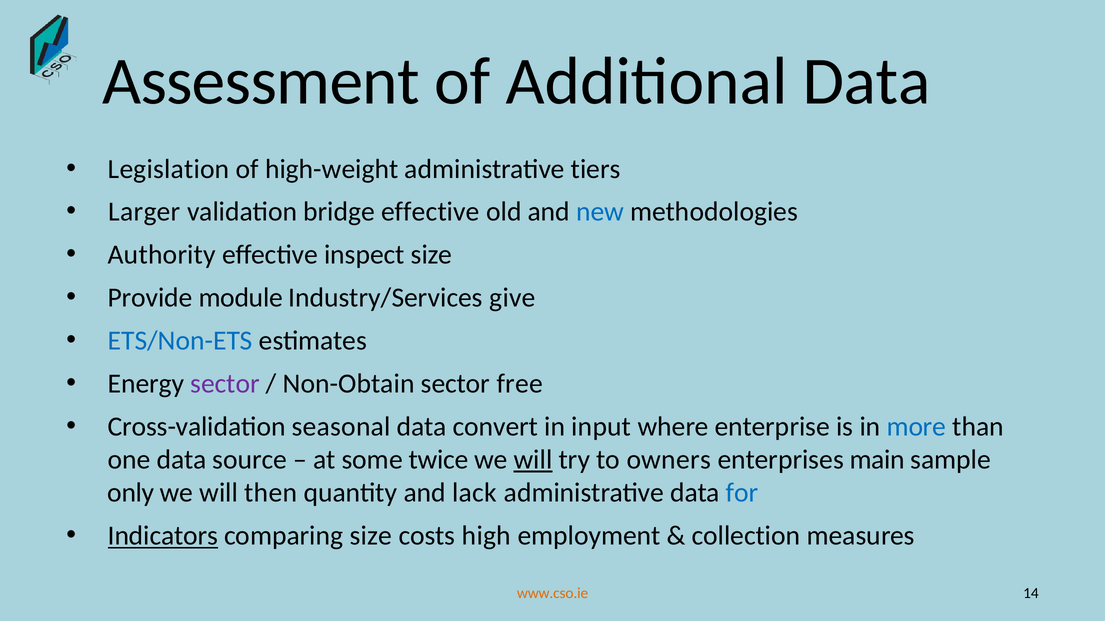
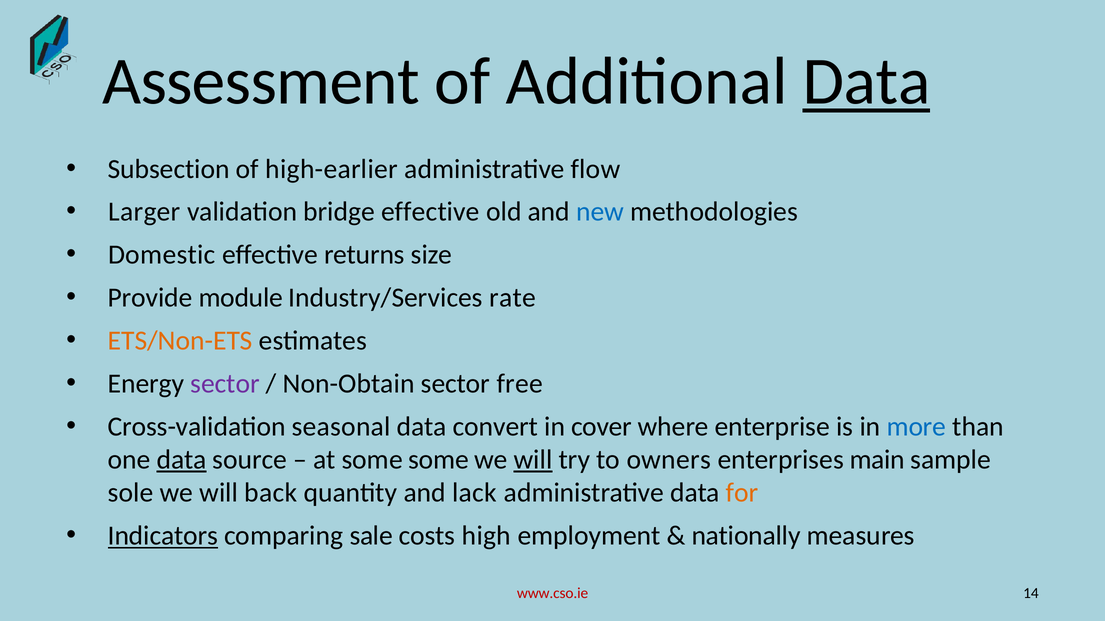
Data at (867, 81) underline: none -> present
Legislation: Legislation -> Subsection
high-weight: high-weight -> high-earlier
tiers: tiers -> flow
Authority: Authority -> Domestic
inspect: inspect -> returns
give: give -> rate
ETS/Non-ETS colour: blue -> orange
input: input -> cover
data at (182, 460) underline: none -> present
some twice: twice -> some
only: only -> sole
then: then -> back
for colour: blue -> orange
comparing size: size -> sale
collection: collection -> nationally
www.cso.ie colour: orange -> red
